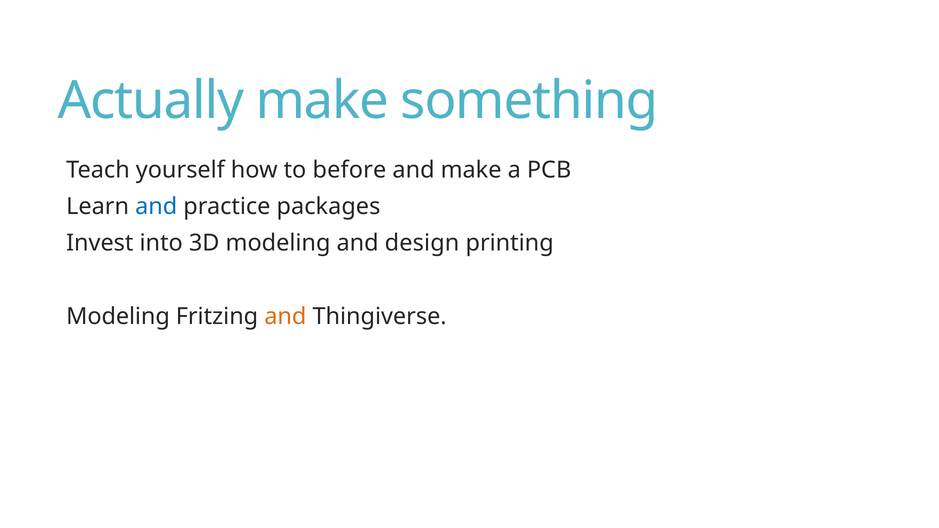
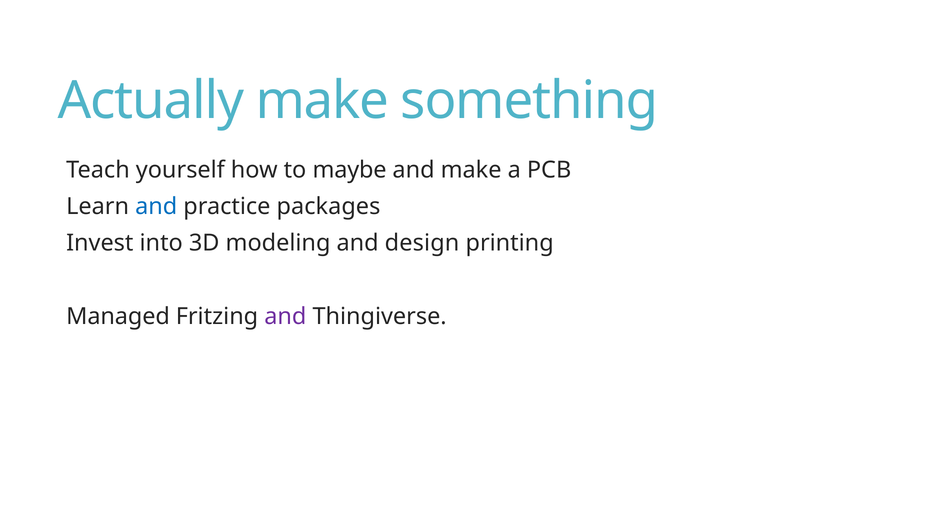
before: before -> maybe
Modeling at (118, 317): Modeling -> Managed
and at (285, 317) colour: orange -> purple
